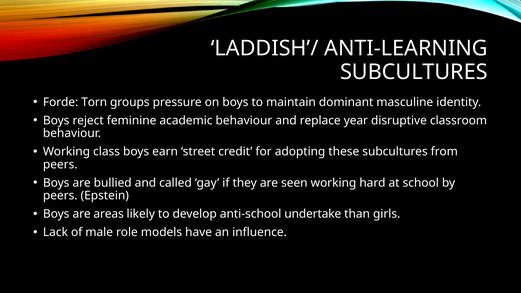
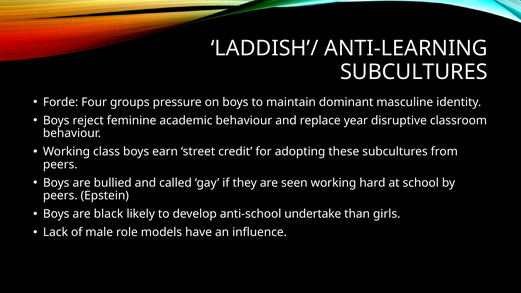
Torn: Torn -> Four
areas: areas -> black
